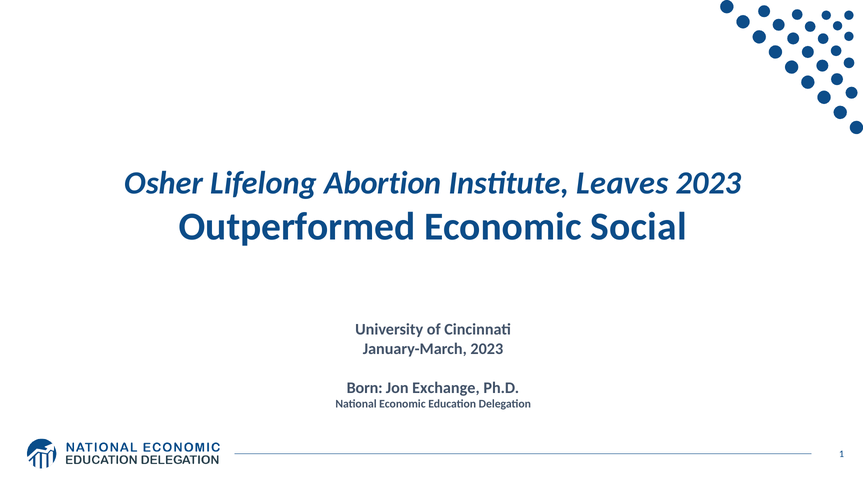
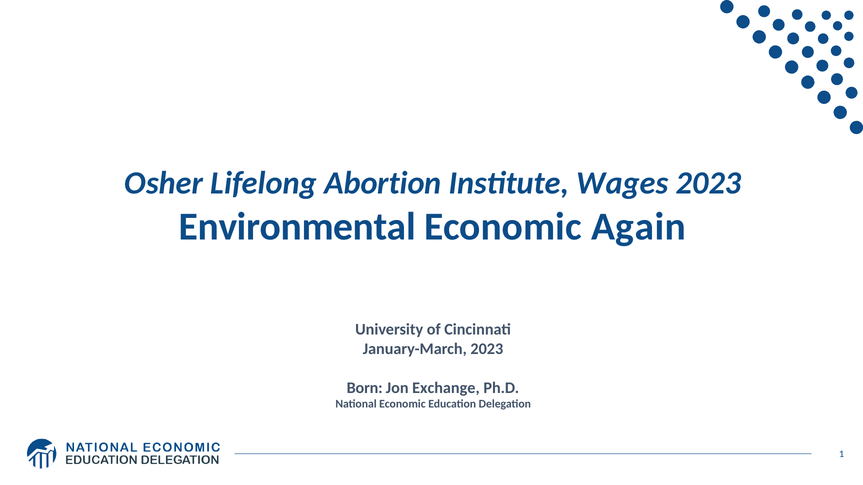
Leaves: Leaves -> Wages
Outperformed: Outperformed -> Environmental
Social: Social -> Again
